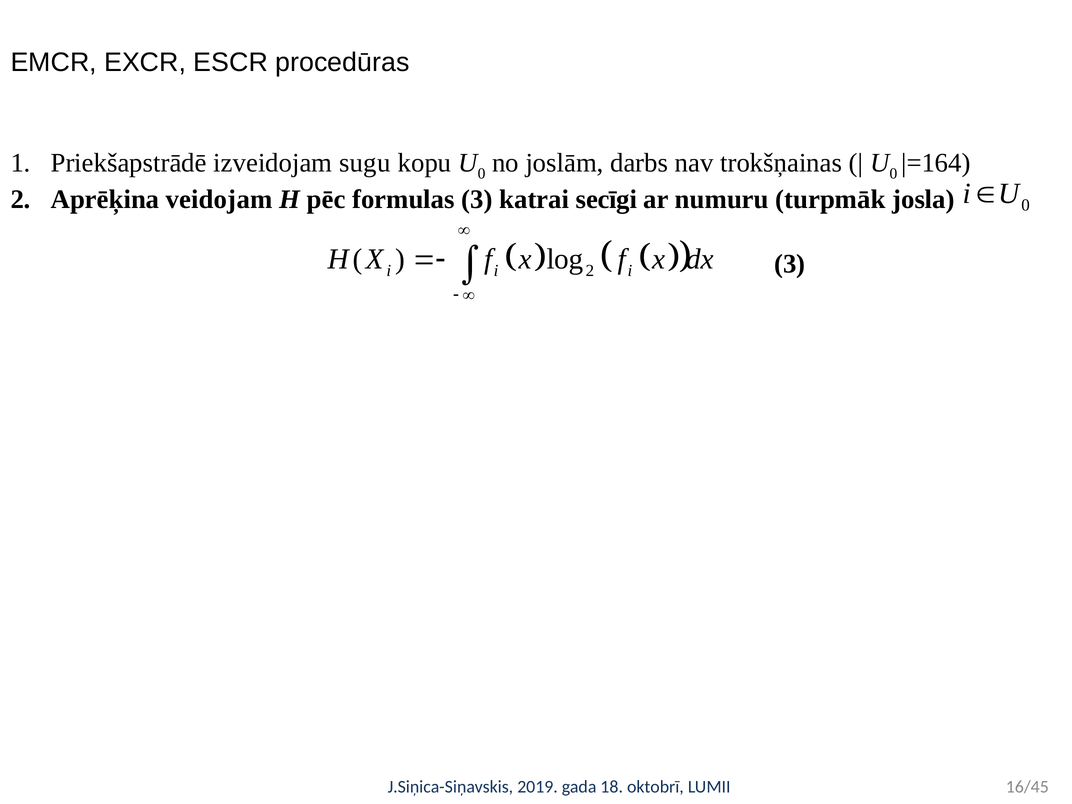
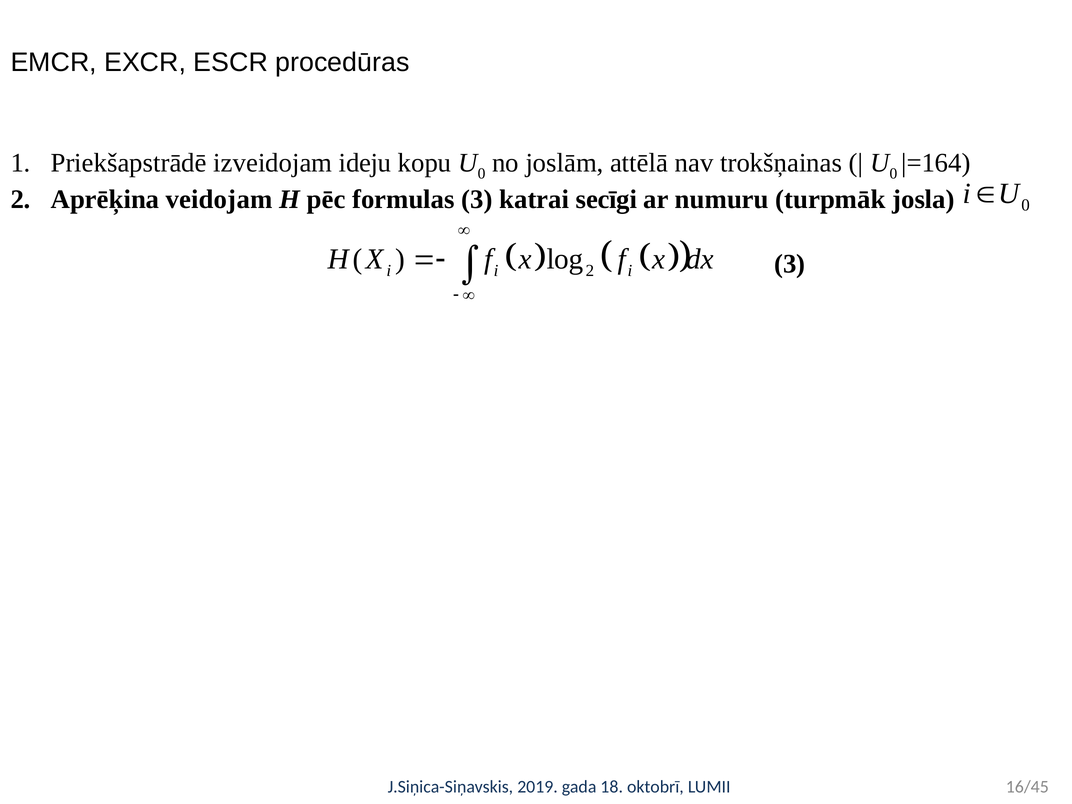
sugu: sugu -> ideju
darbs: darbs -> attēlā
